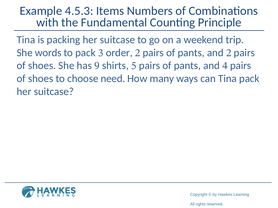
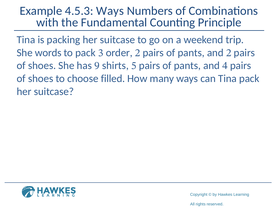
4.5.3 Items: Items -> Ways
need: need -> filled
